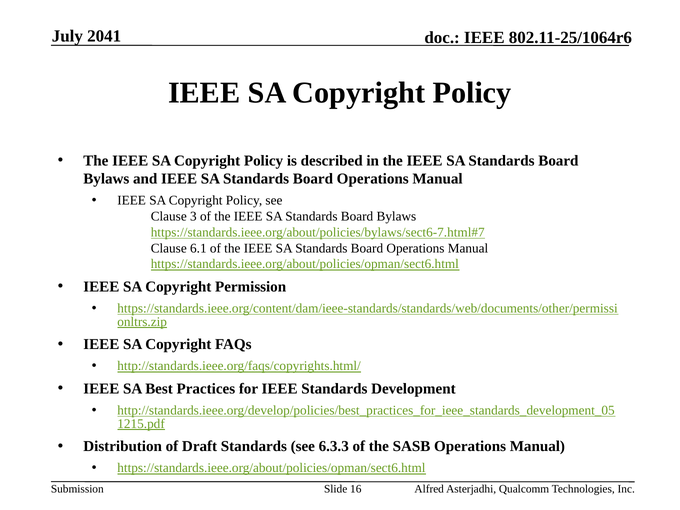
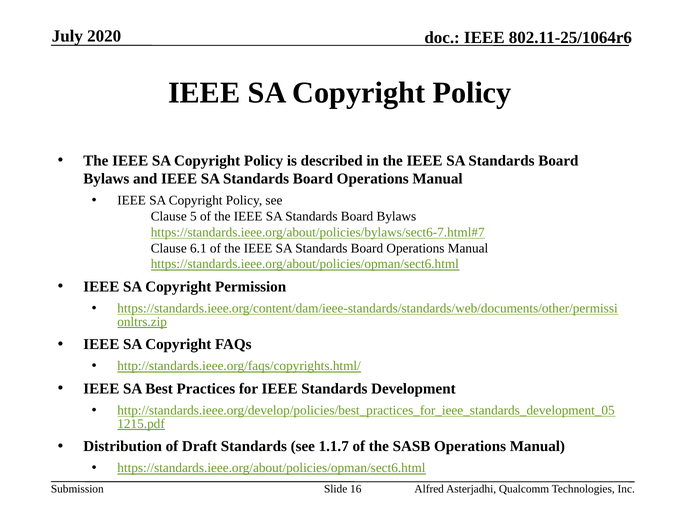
2041: 2041 -> 2020
3: 3 -> 5
6.3.3: 6.3.3 -> 1.1.7
